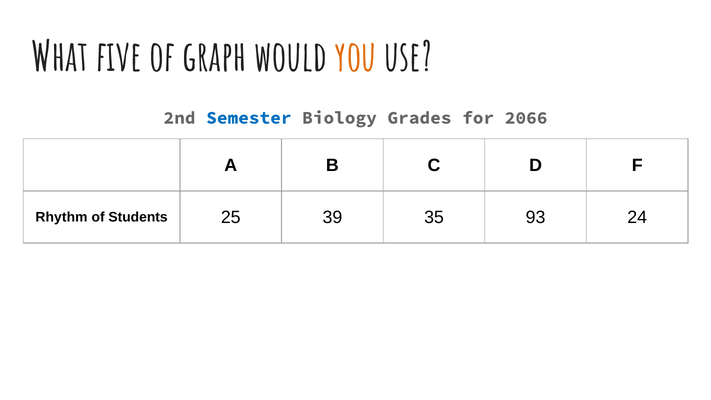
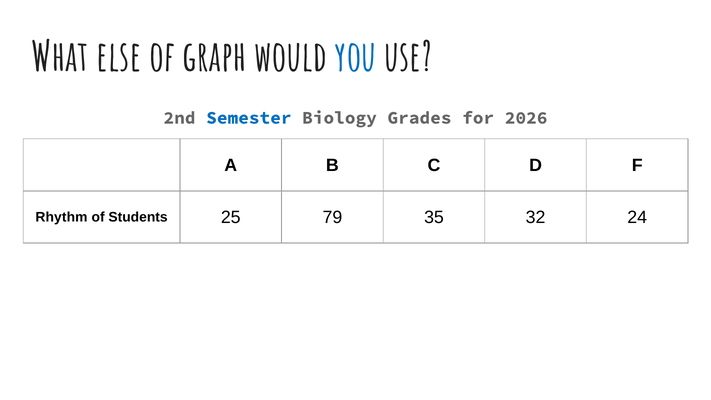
five: five -> else
you colour: orange -> blue
2066: 2066 -> 2026
39: 39 -> 79
93: 93 -> 32
